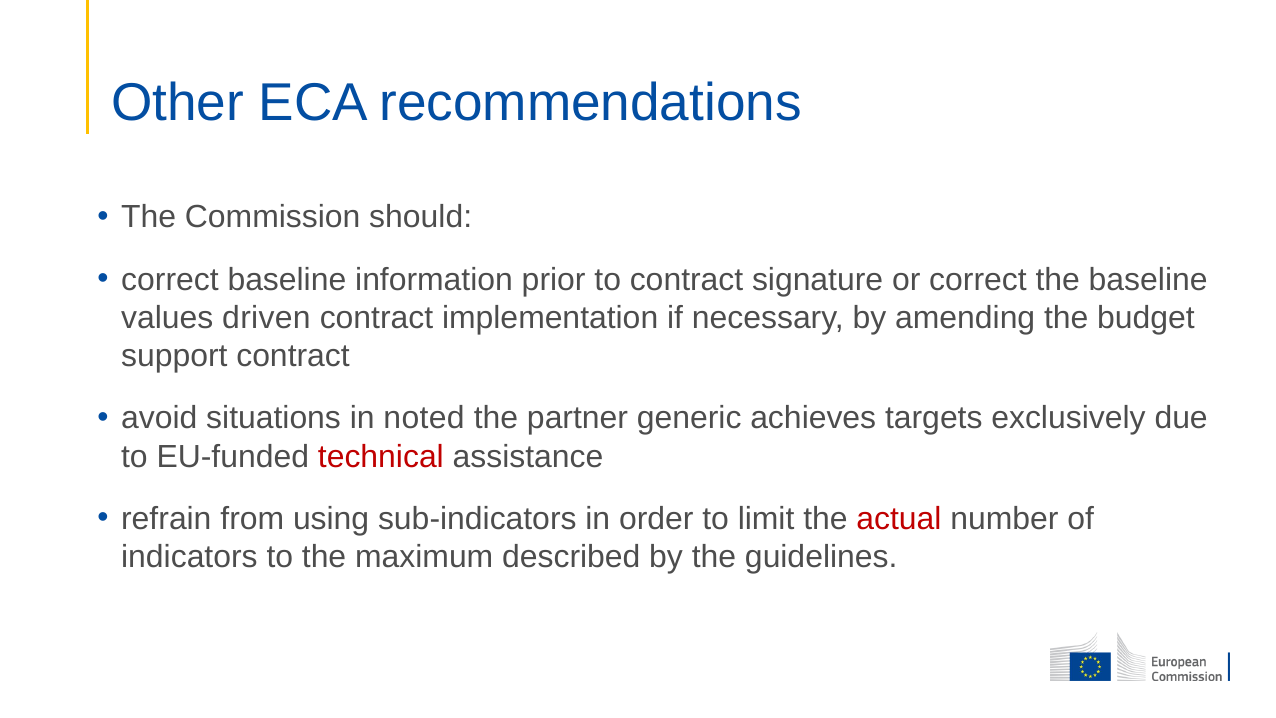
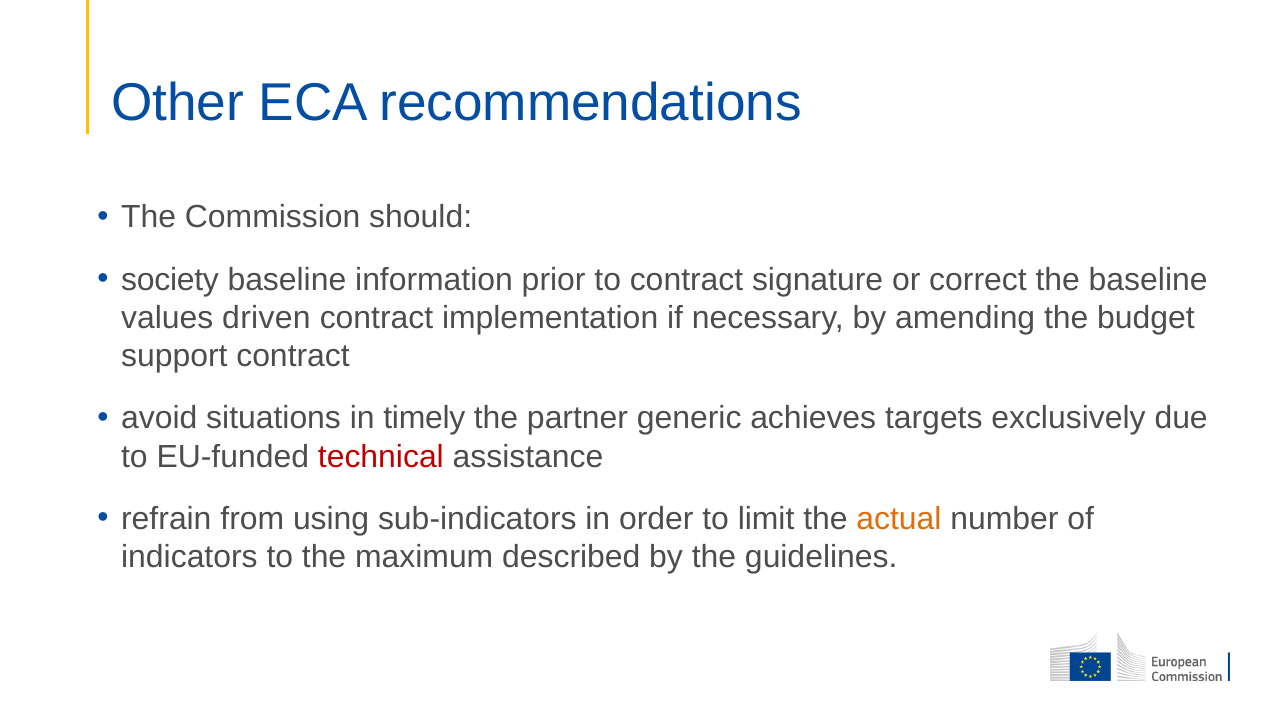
correct at (170, 279): correct -> society
noted: noted -> timely
actual colour: red -> orange
